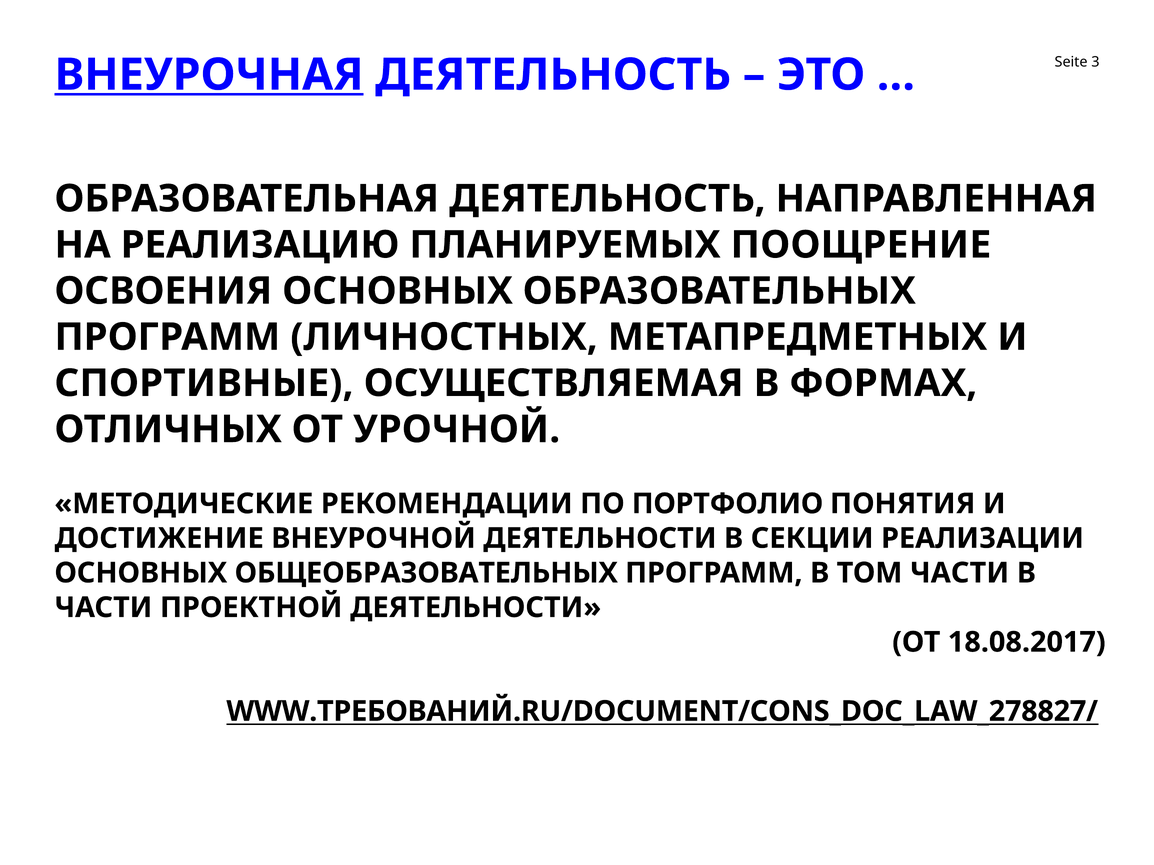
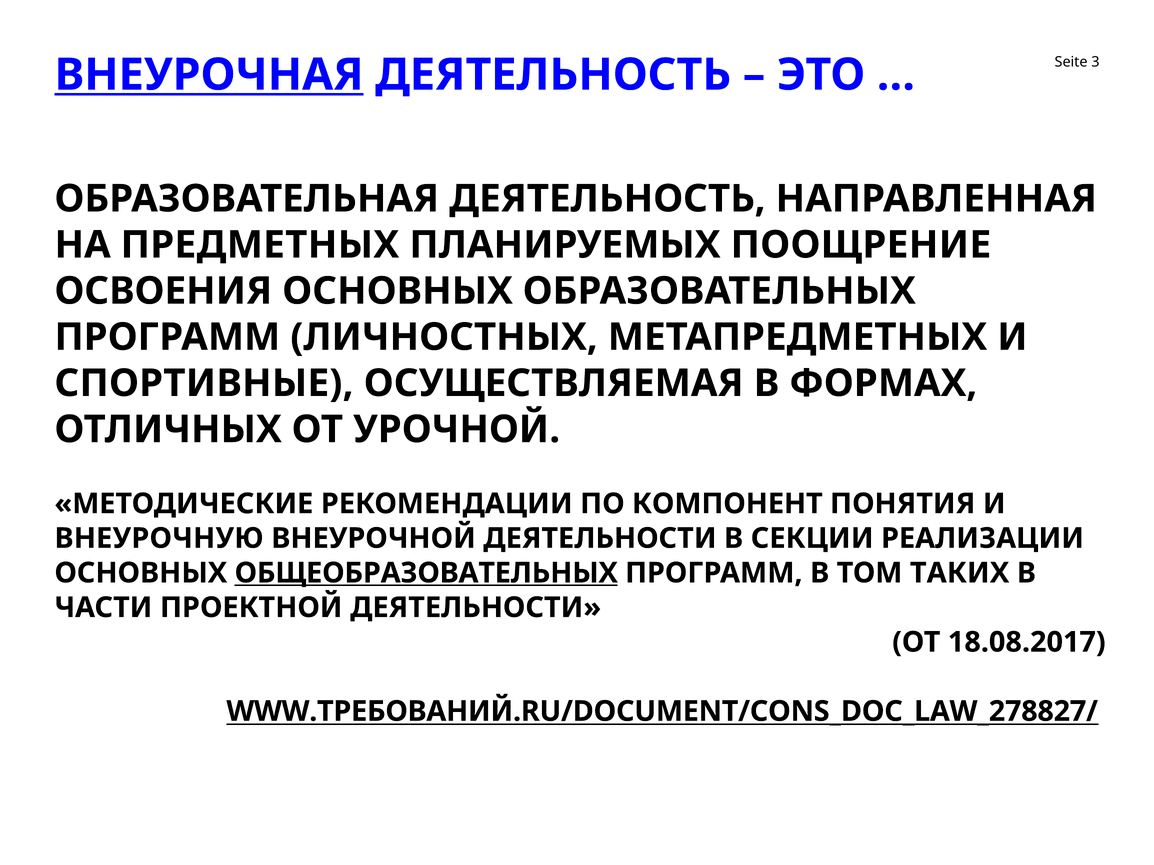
РЕАЛИЗАЦИЮ: РЕАЛИЗАЦИЮ -> ПРЕДМЕТНЫХ
ПОРТФОЛИО: ПОРТФОЛИО -> КОМПОНЕНТ
ДОСТИЖЕНИЕ: ДОСТИЖЕНИЕ -> ВНЕУРОЧНУЮ
ОБЩЕОБРАЗОВАТЕЛЬНЫХ underline: none -> present
ТОМ ЧАСТИ: ЧАСТИ -> ТАКИХ
